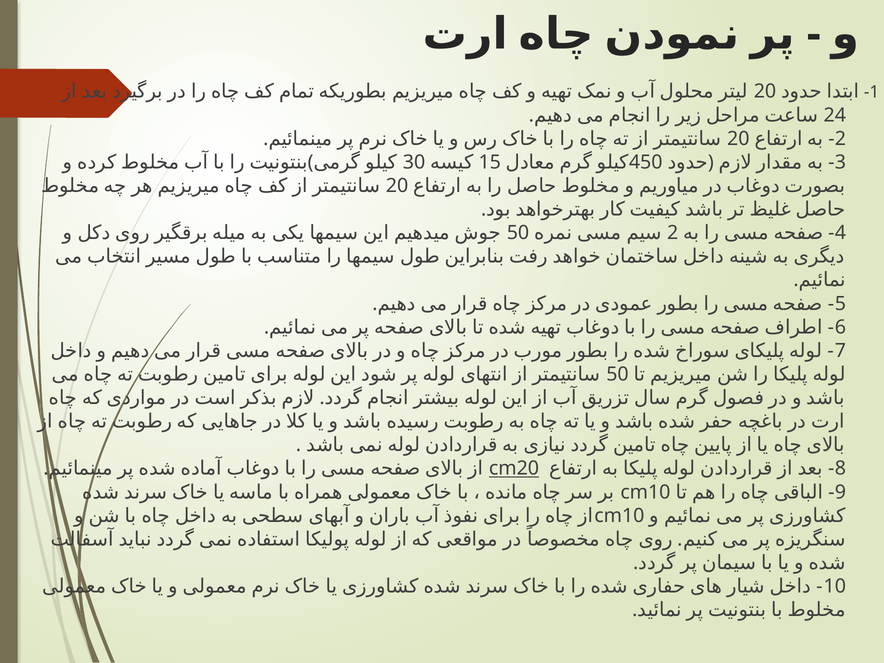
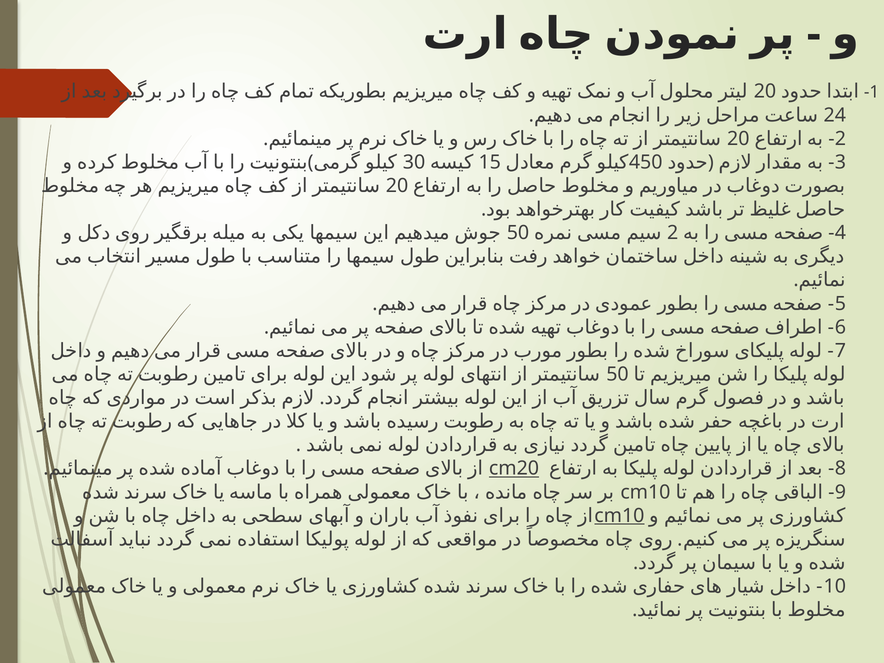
cm10 at (619, 516) underline: none -> present
